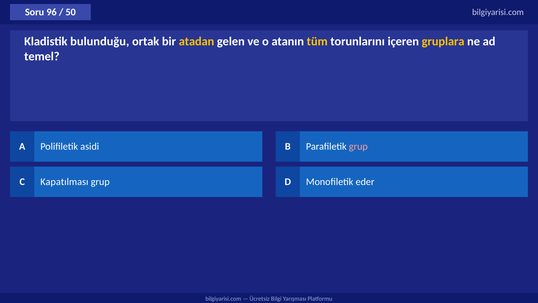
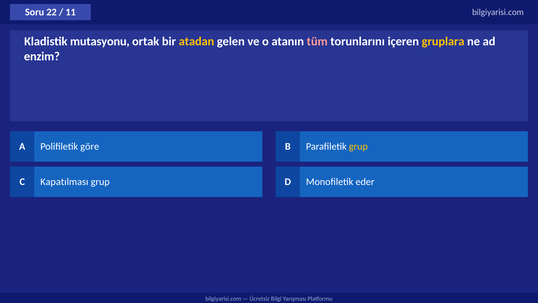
96: 96 -> 22
50: 50 -> 11
bulunduğu: bulunduğu -> mutasyonu
tüm colour: yellow -> pink
temel: temel -> enzim
asidi: asidi -> göre
grup at (358, 146) colour: pink -> yellow
